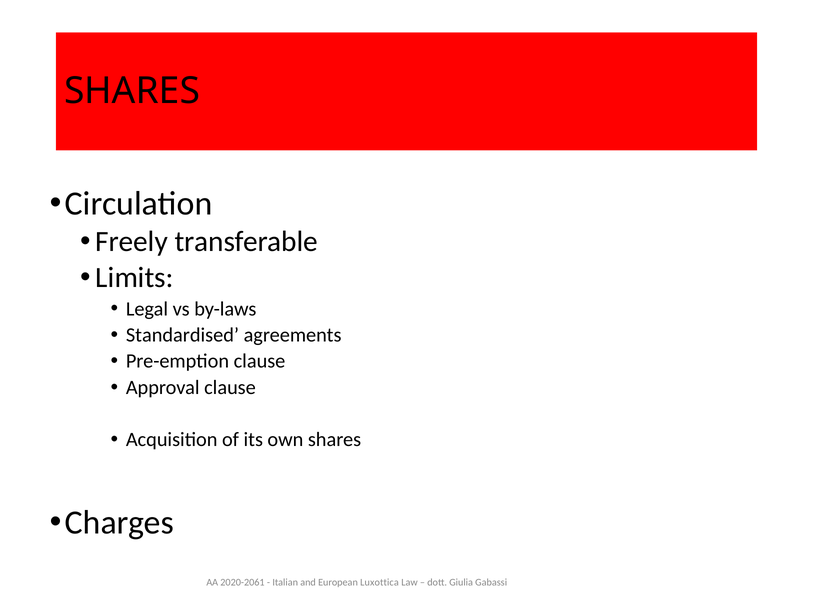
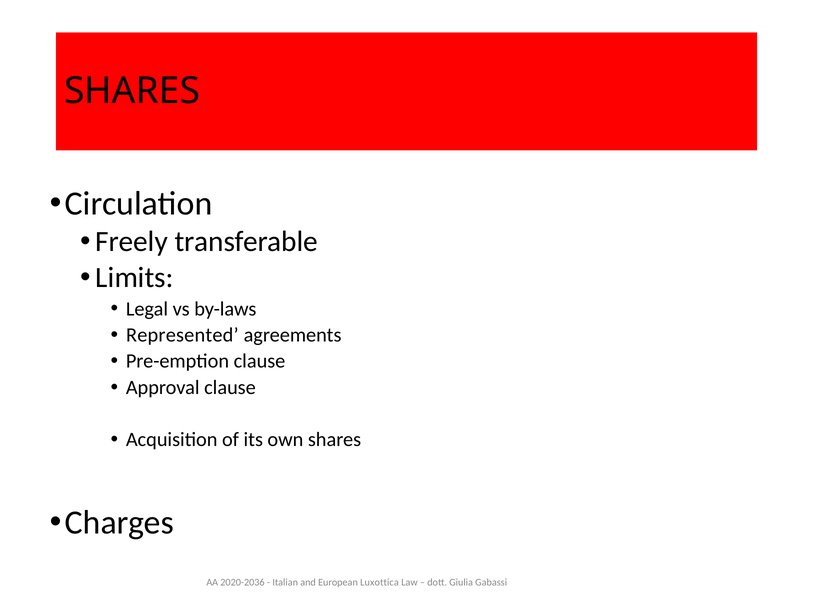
Standardised: Standardised -> Represented
2020-2061: 2020-2061 -> 2020-2036
